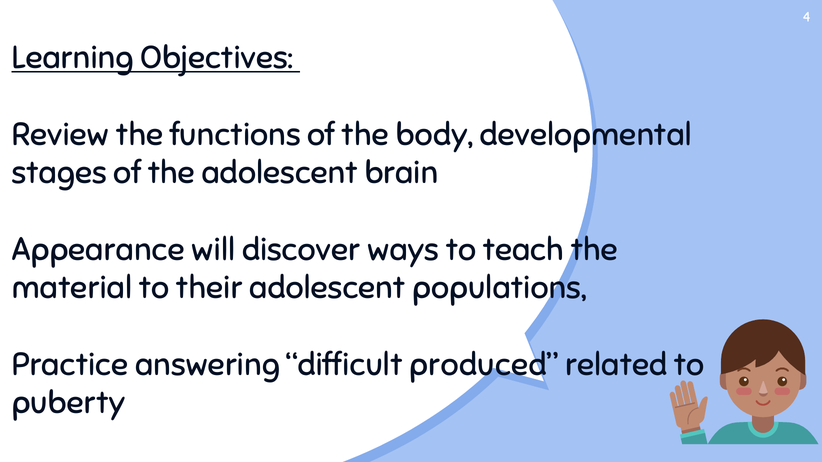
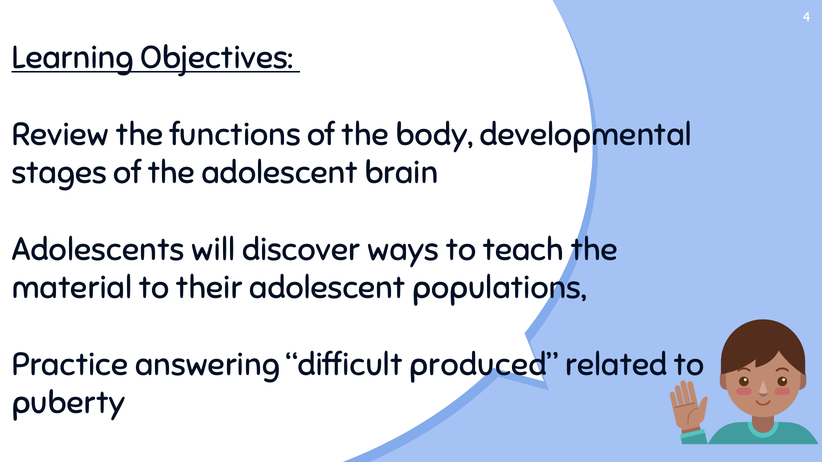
Appearance: Appearance -> Adolescents
